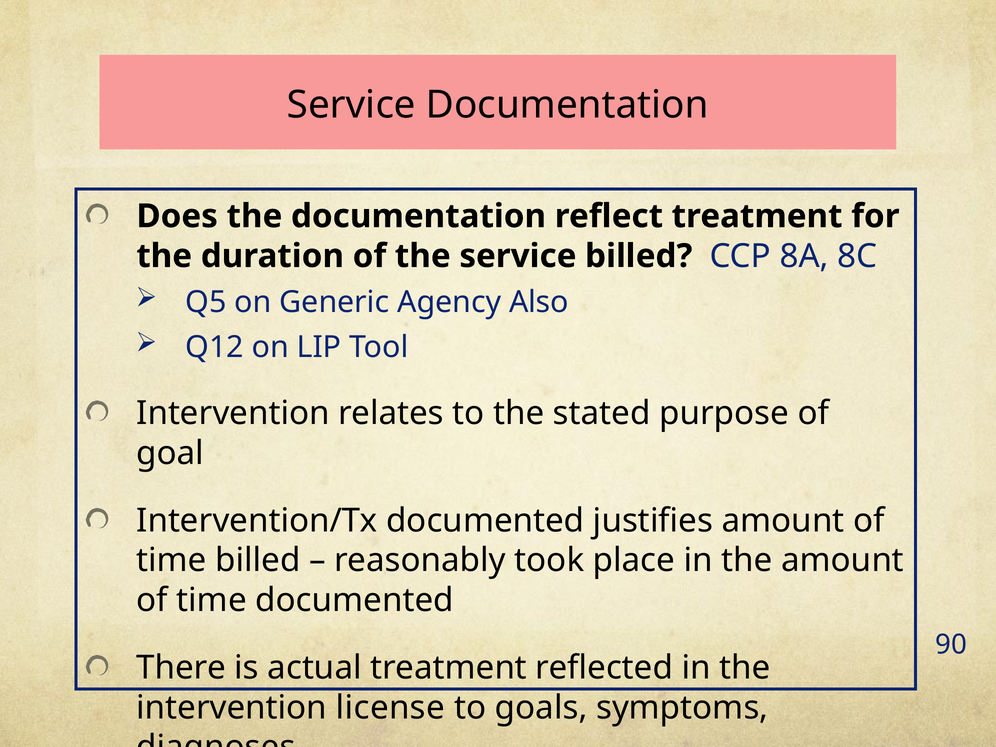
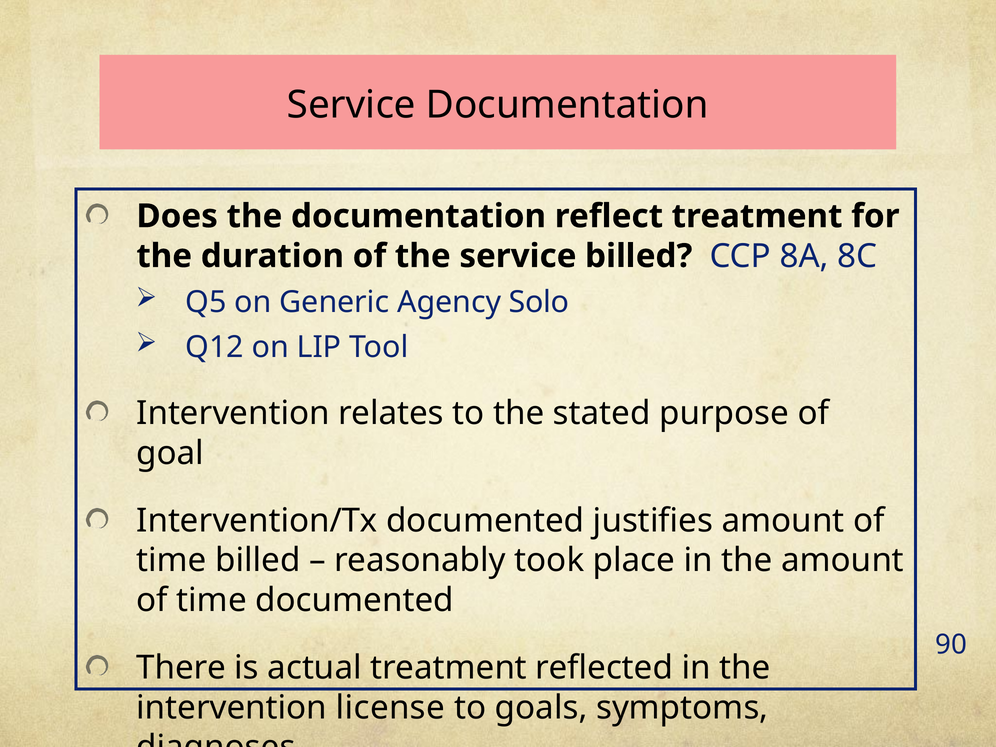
Also: Also -> Solo
